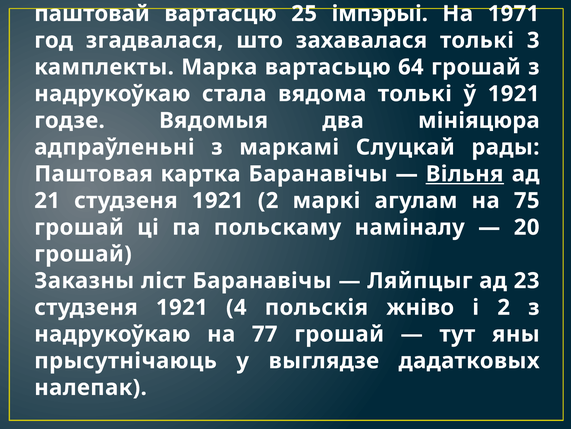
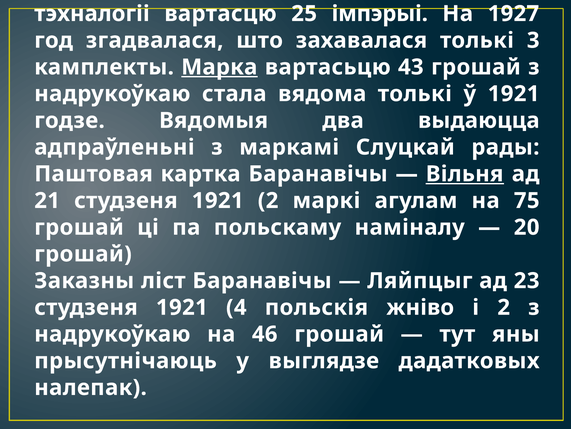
паштовай: паштовай -> тэхналогіі
1971: 1971 -> 1927
Марка underline: none -> present
64: 64 -> 43
мініяцюра: мініяцюра -> выдаюцца
77: 77 -> 46
